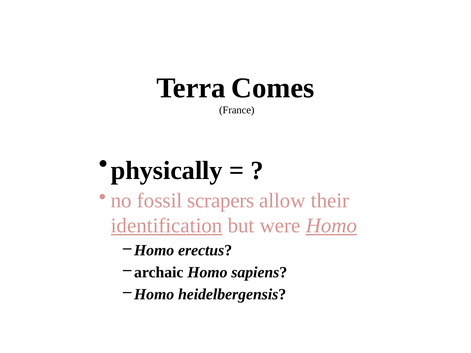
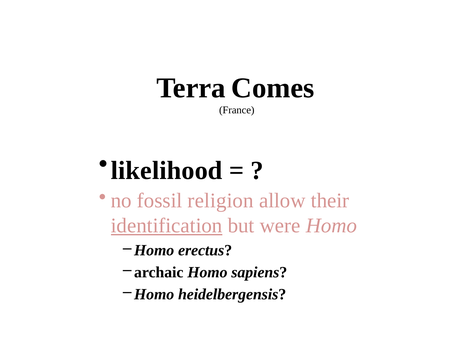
physically: physically -> likelihood
scrapers: scrapers -> religion
Homo at (331, 226) underline: present -> none
